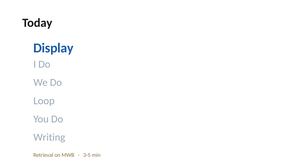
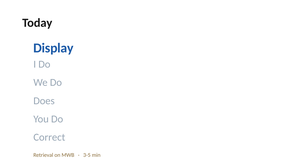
Loop: Loop -> Does
Writing: Writing -> Correct
